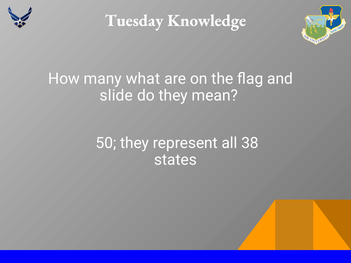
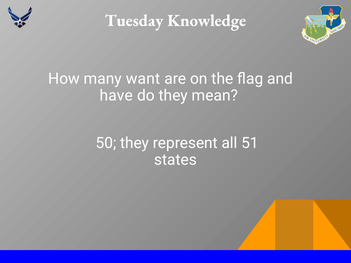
what: what -> want
slide: slide -> have
38: 38 -> 51
